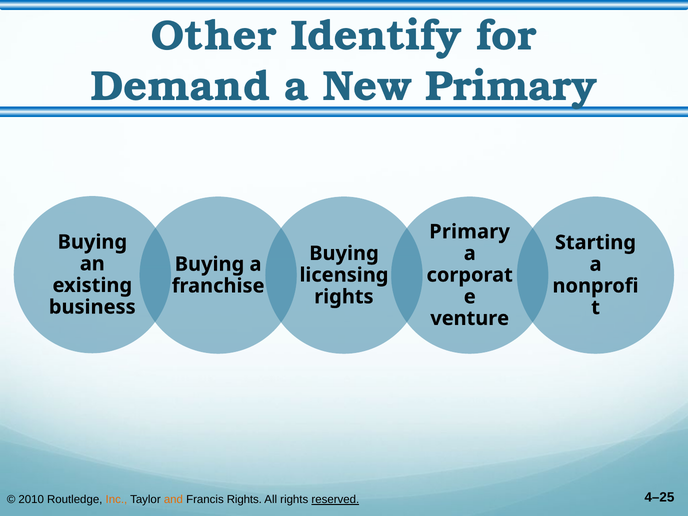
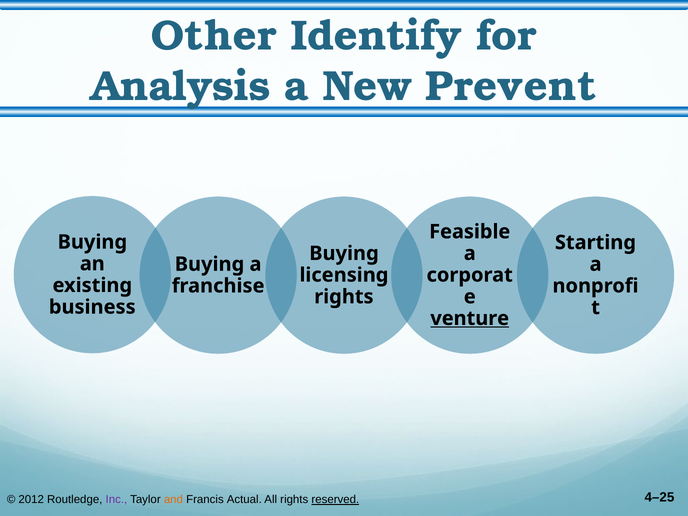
Demand: Demand -> Analysis
New Primary: Primary -> Prevent
Primary at (470, 232): Primary -> Feasible
venture underline: none -> present
2010: 2010 -> 2012
Inc colour: orange -> purple
Francis Rights: Rights -> Actual
